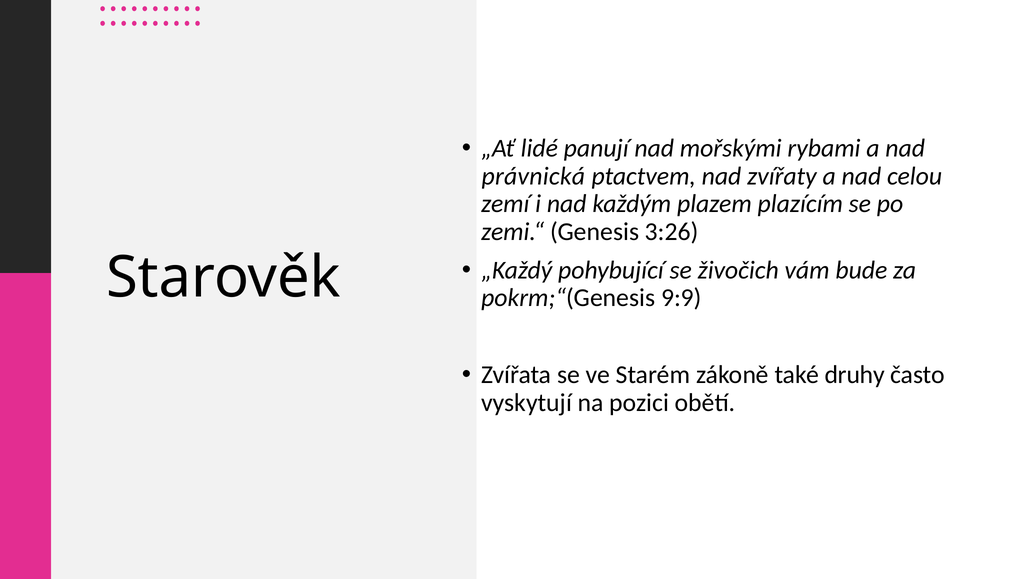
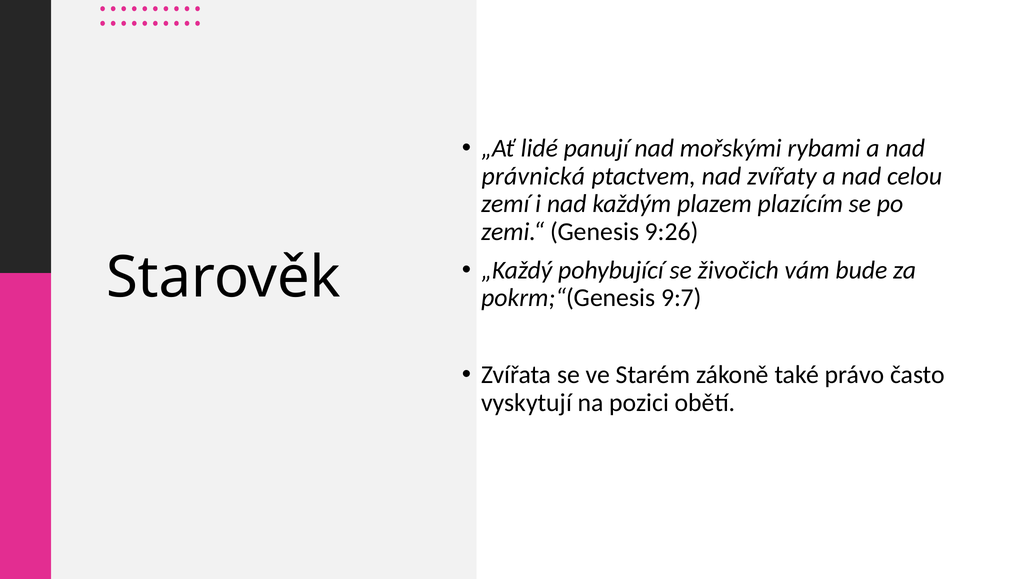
3:26: 3:26 -> 9:26
9:9: 9:9 -> 9:7
druhy: druhy -> právo
